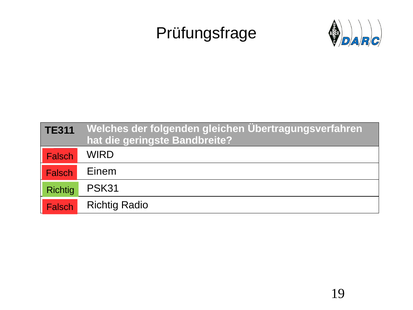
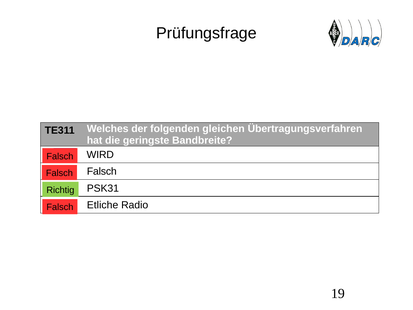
Einem at (102, 171): Einem -> Falsch
Richtig at (103, 205): Richtig -> Etliche
